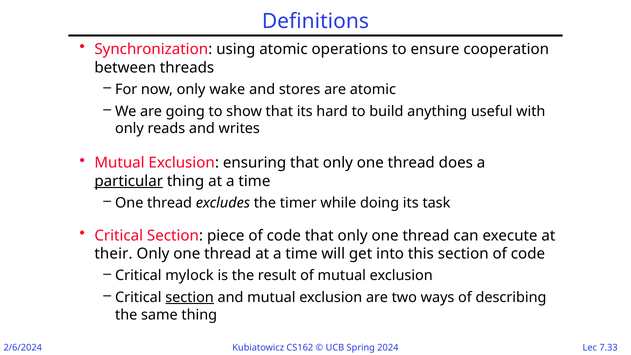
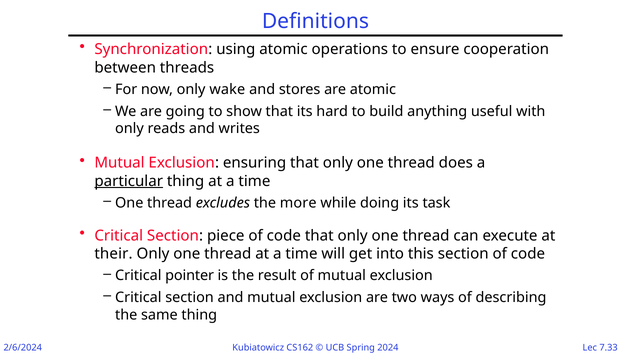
timer: timer -> more
mylock: mylock -> pointer
section at (190, 297) underline: present -> none
